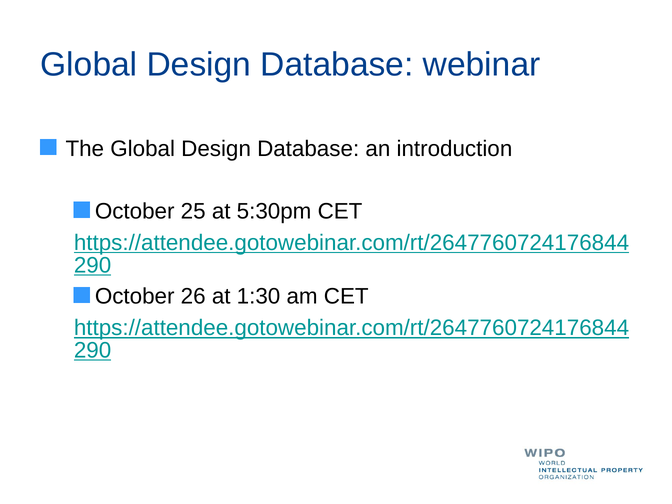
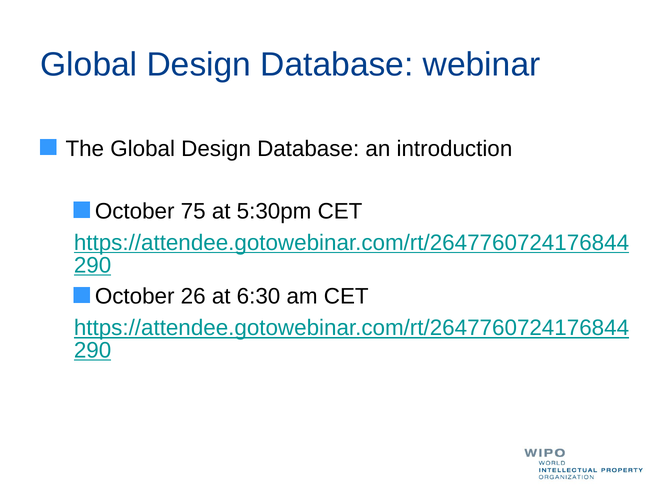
25: 25 -> 75
1:30: 1:30 -> 6:30
